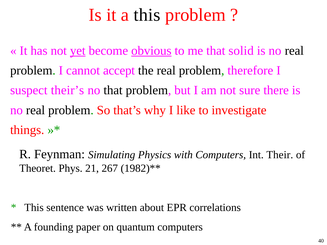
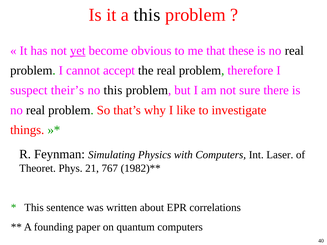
obvious underline: present -> none
solid: solid -> these
no that: that -> this
Their: Their -> Laser
267: 267 -> 767
